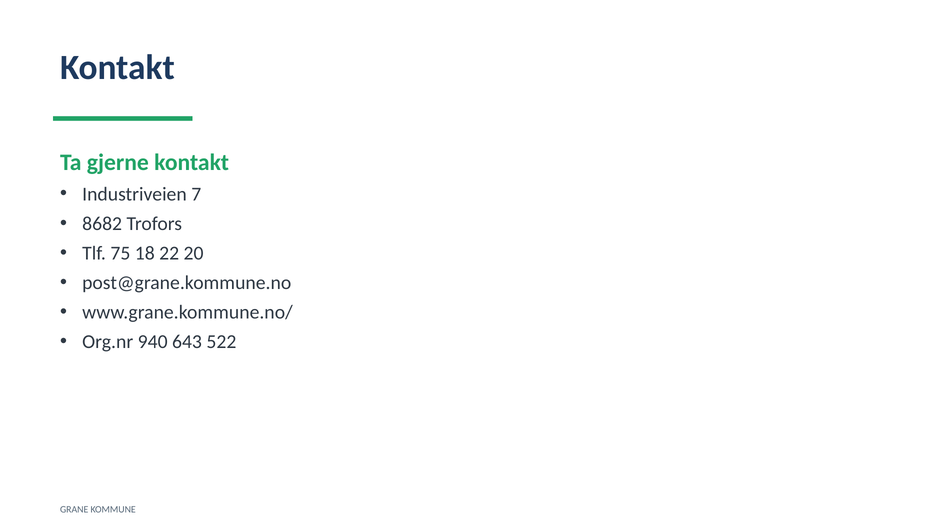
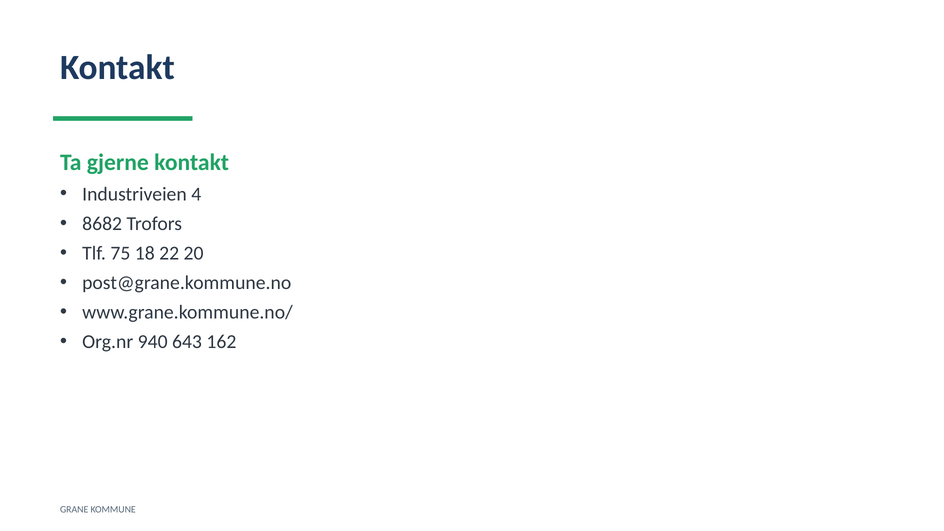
7: 7 -> 4
522: 522 -> 162
